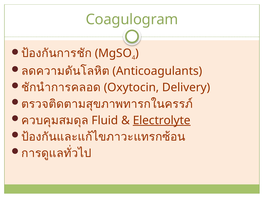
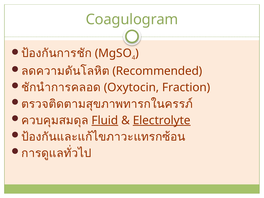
Anticoagulants: Anticoagulants -> Recommended
Delivery: Delivery -> Fraction
Fluid underline: none -> present
